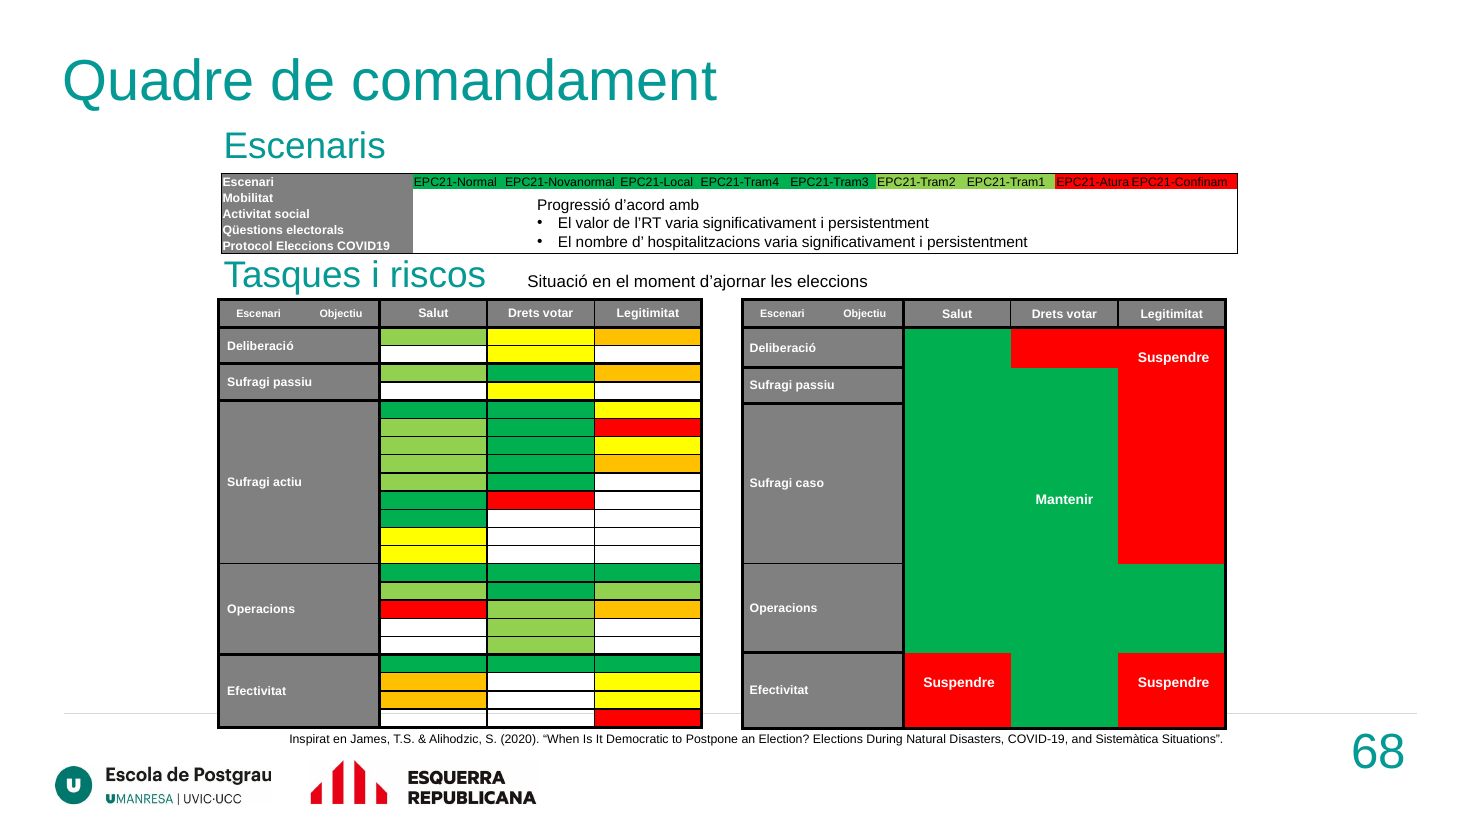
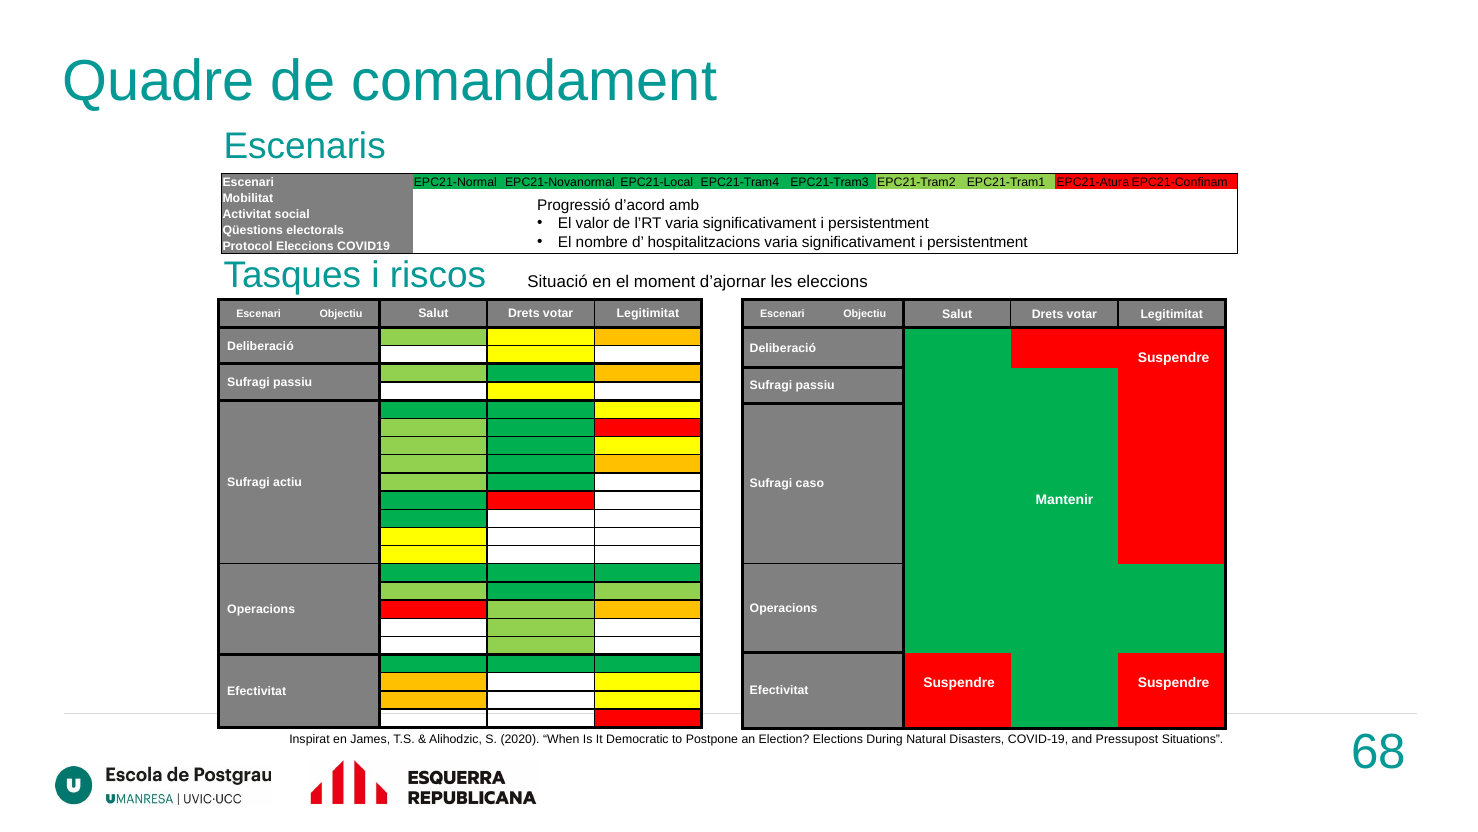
Sistemàtica: Sistemàtica -> Pressupost
